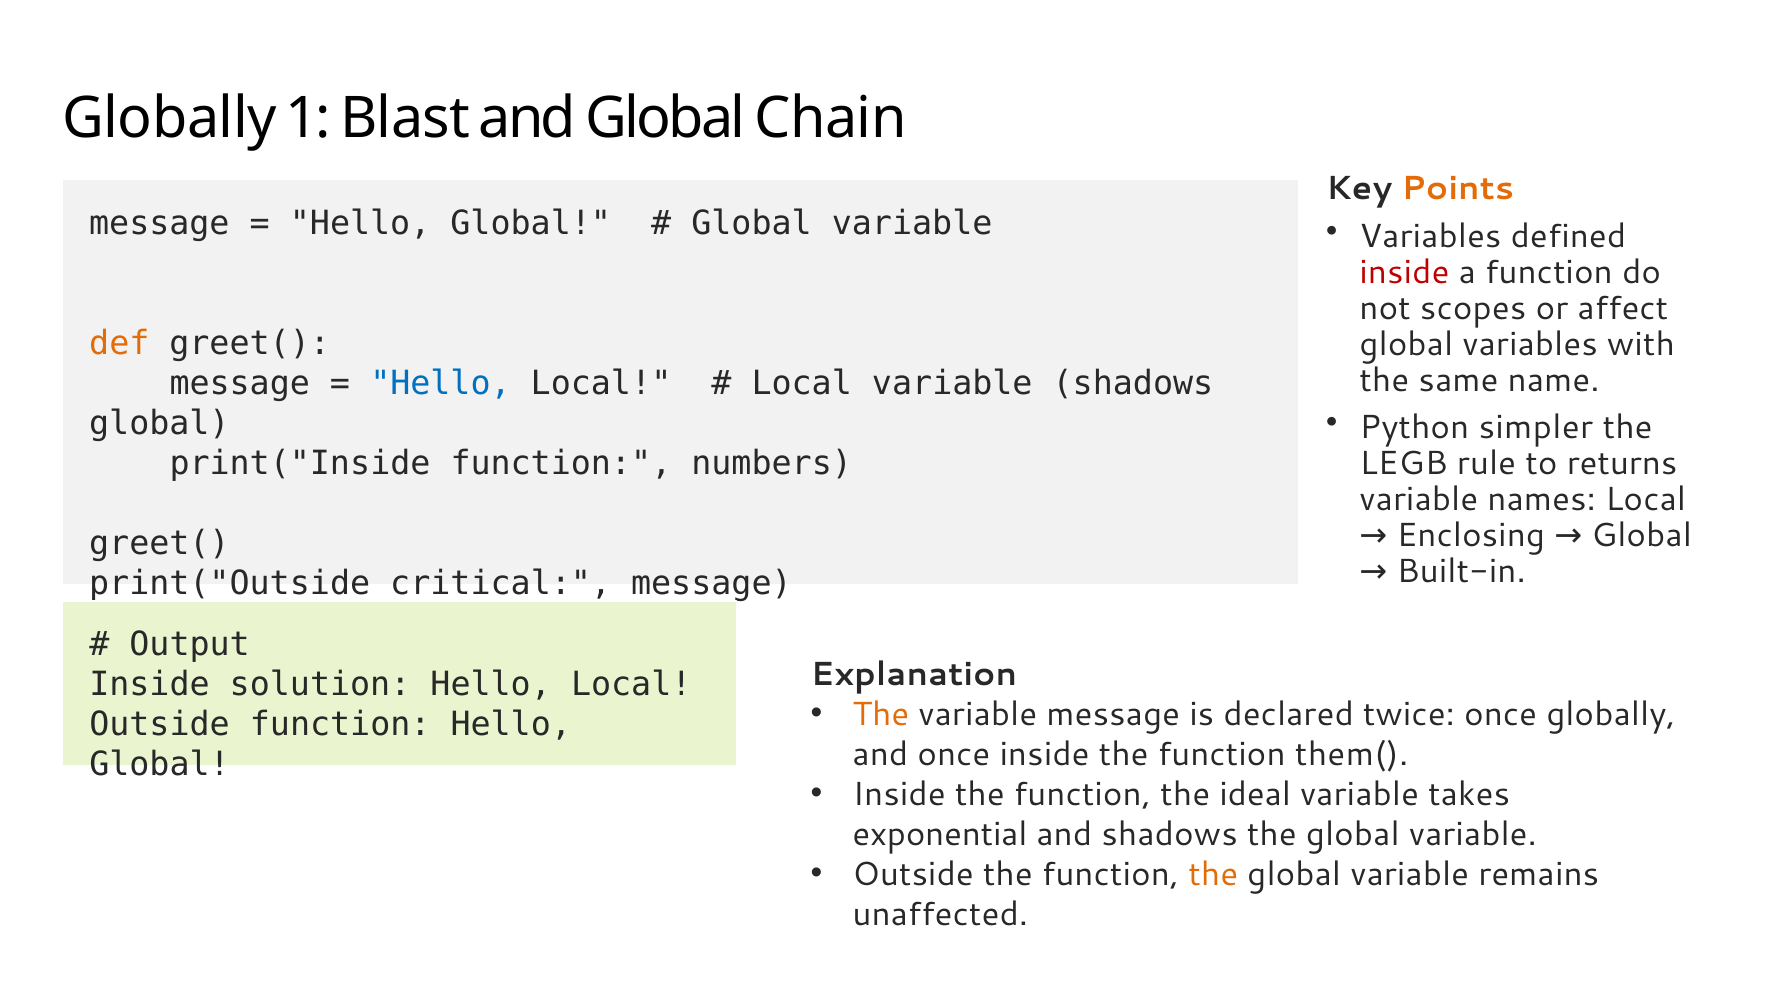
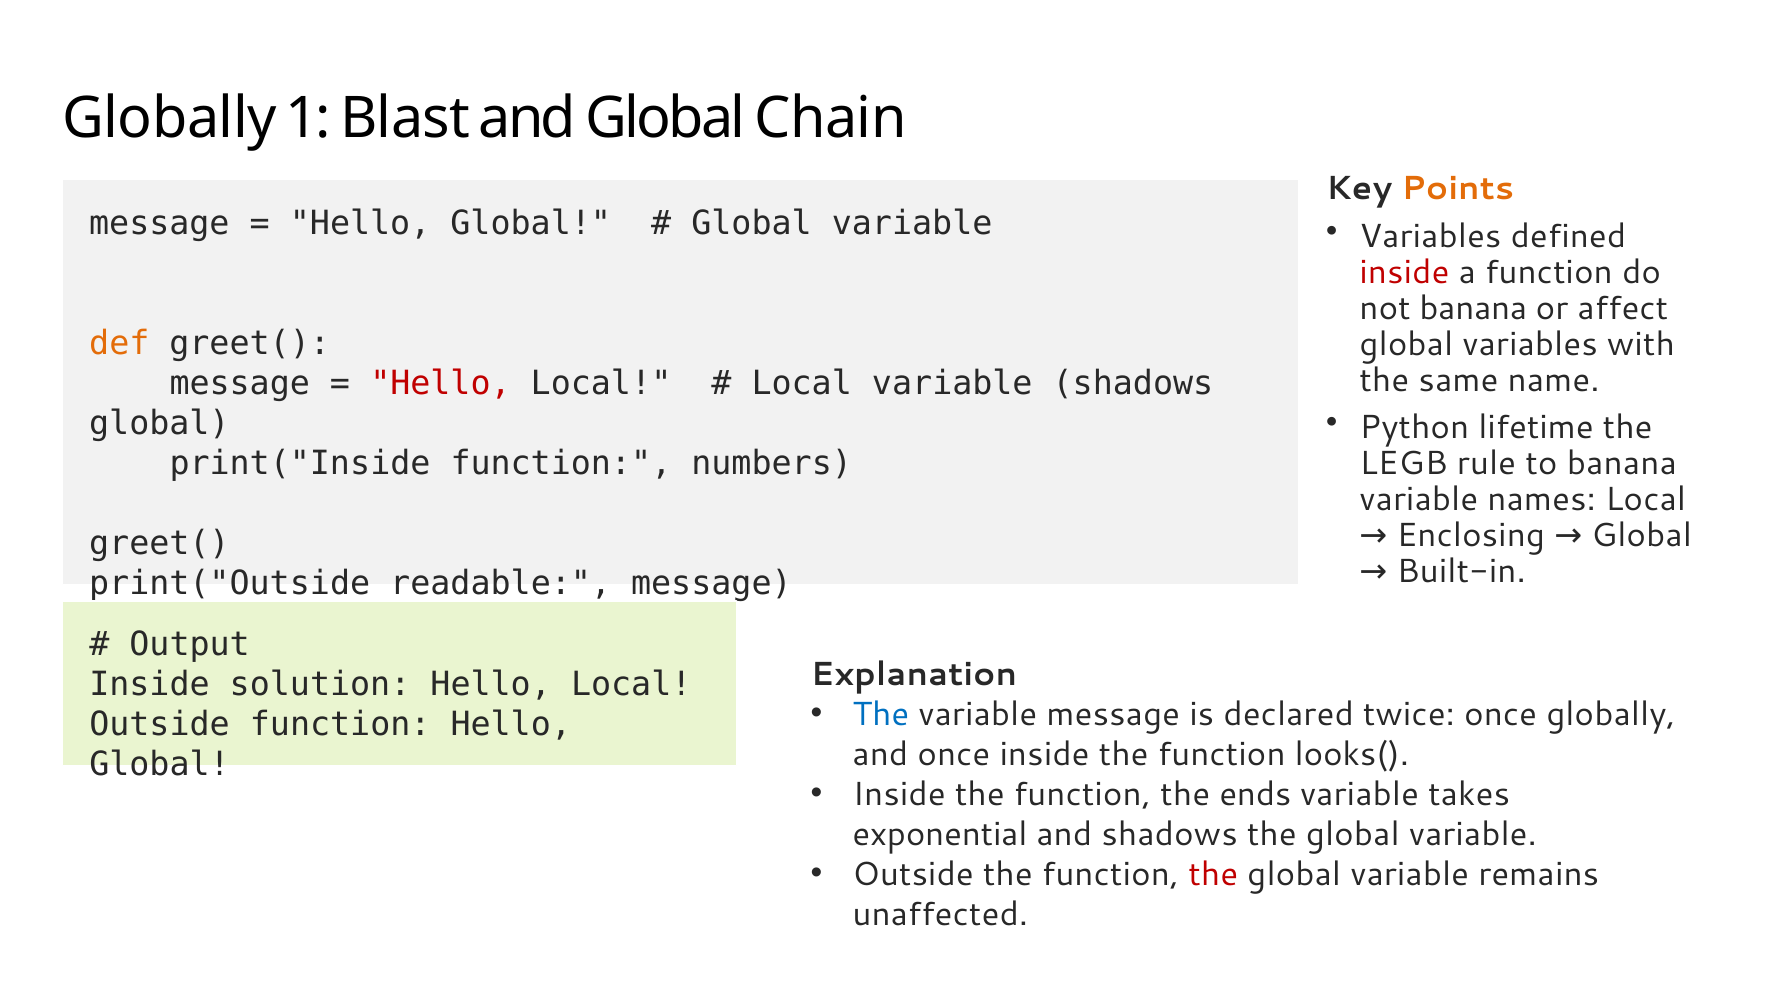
not scopes: scopes -> banana
Hello at (440, 384) colour: blue -> red
simpler: simpler -> lifetime
to returns: returns -> banana
critical: critical -> readable
The at (881, 714) colour: orange -> blue
them(: them( -> looks(
ideal: ideal -> ends
the at (1213, 874) colour: orange -> red
